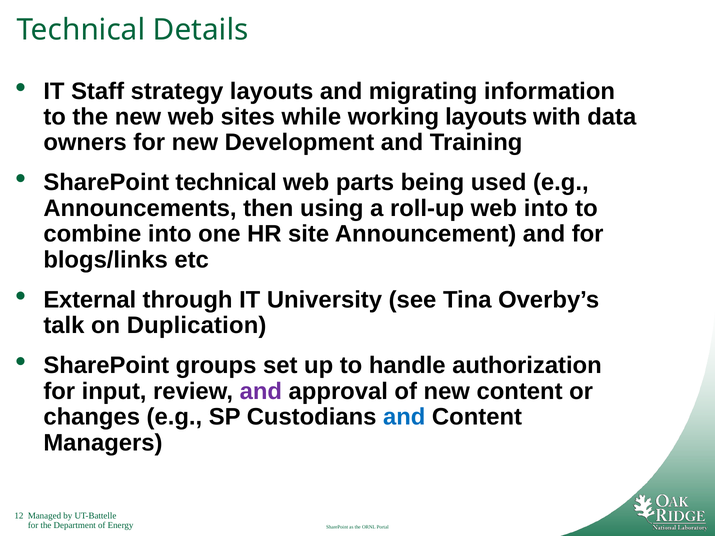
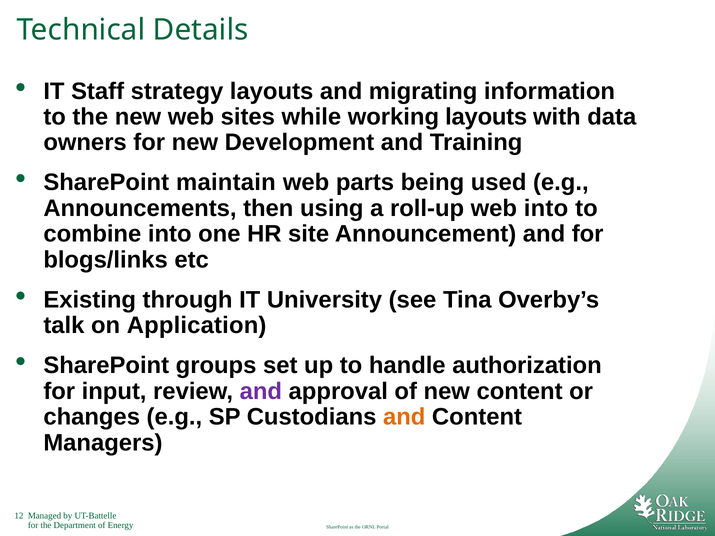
SharePoint technical: technical -> maintain
External: External -> Existing
Duplication: Duplication -> Application
and at (404, 417) colour: blue -> orange
